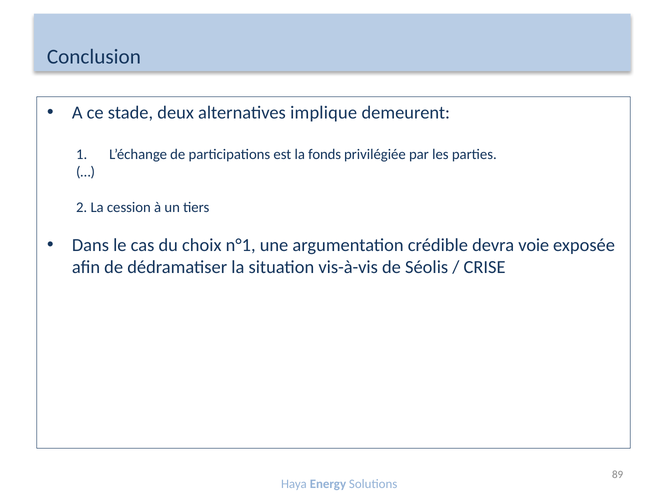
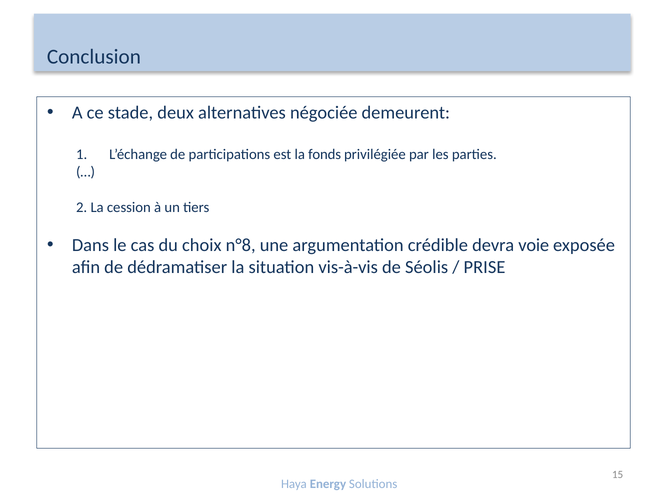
implique: implique -> négociée
n°1: n°1 -> n°8
CRISE: CRISE -> PRISE
89: 89 -> 15
